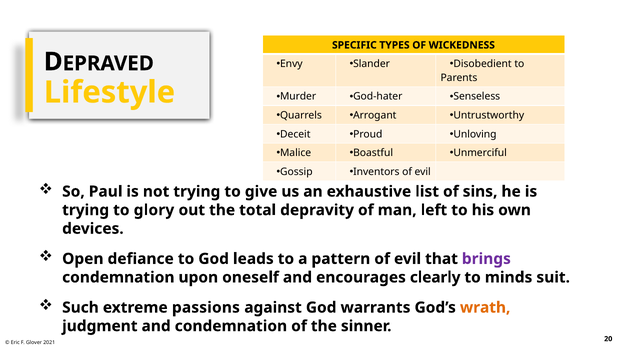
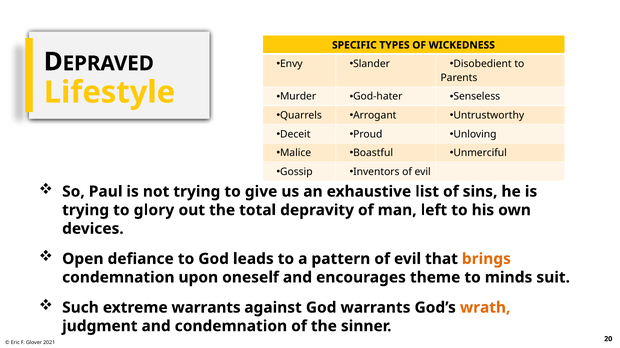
brings colour: purple -> orange
clearly: clearly -> theme
extreme passions: passions -> warrants
